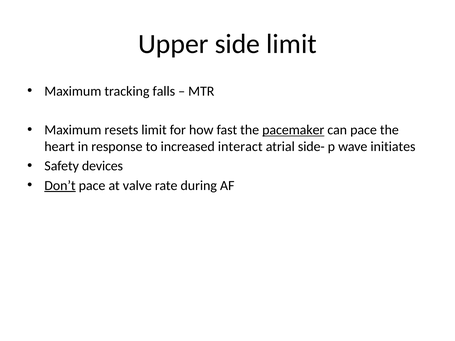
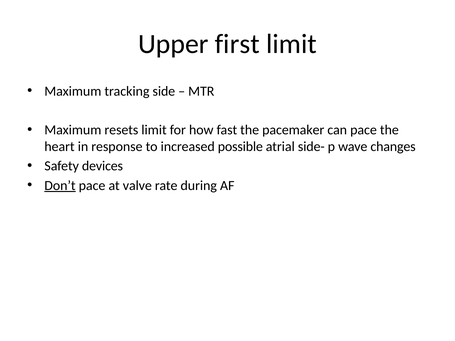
side: side -> first
falls: falls -> side
pacemaker underline: present -> none
interact: interact -> possible
initiates: initiates -> changes
